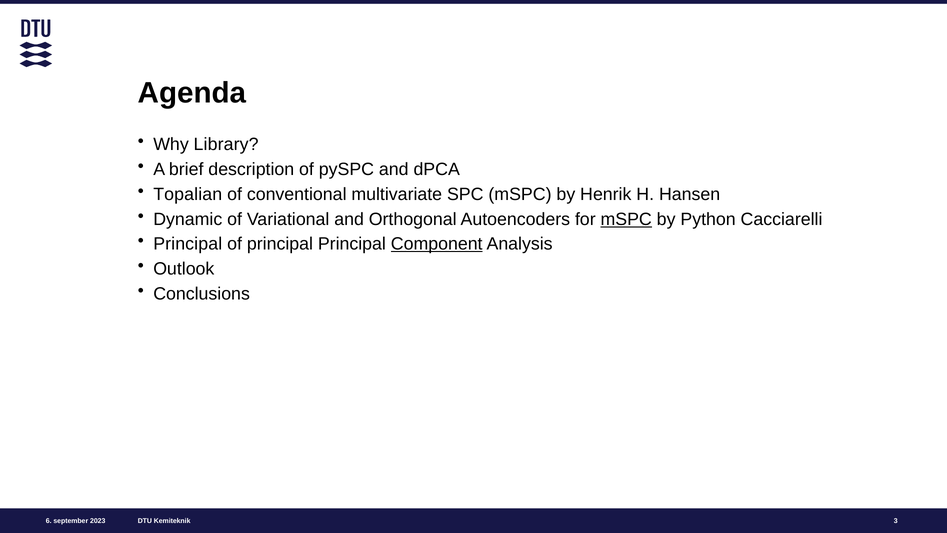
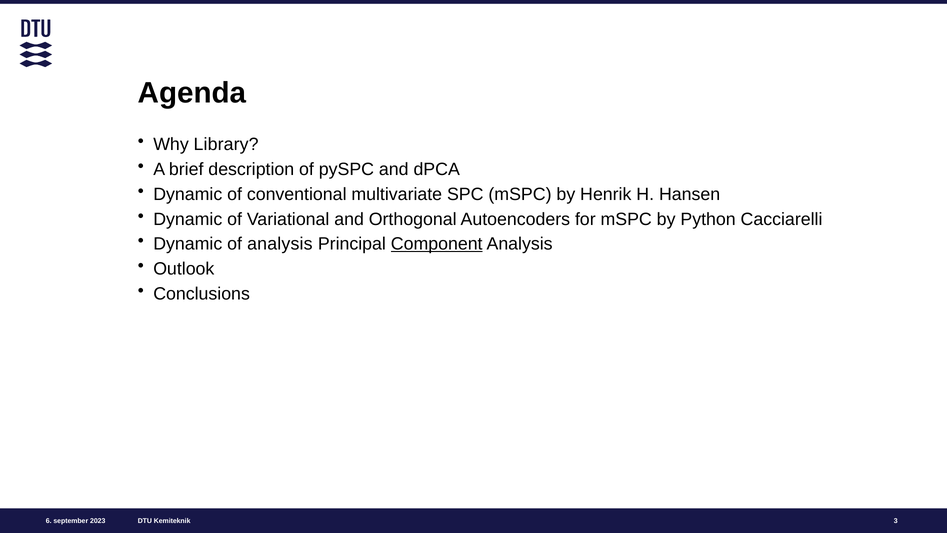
Topalian at (188, 194): Topalian -> Dynamic
mSPC at (626, 219) underline: present -> none
Principal at (188, 244): Principal -> Dynamic
of principal: principal -> analysis
